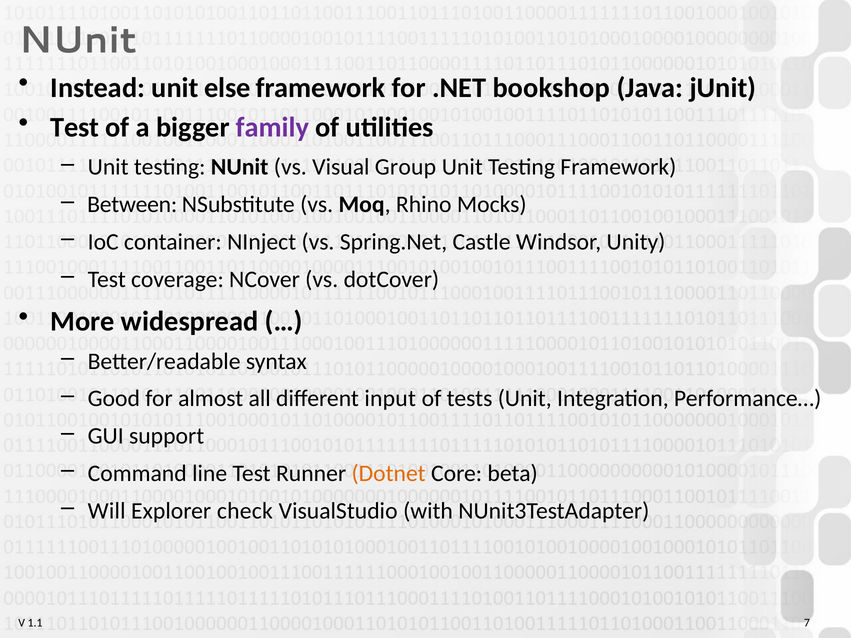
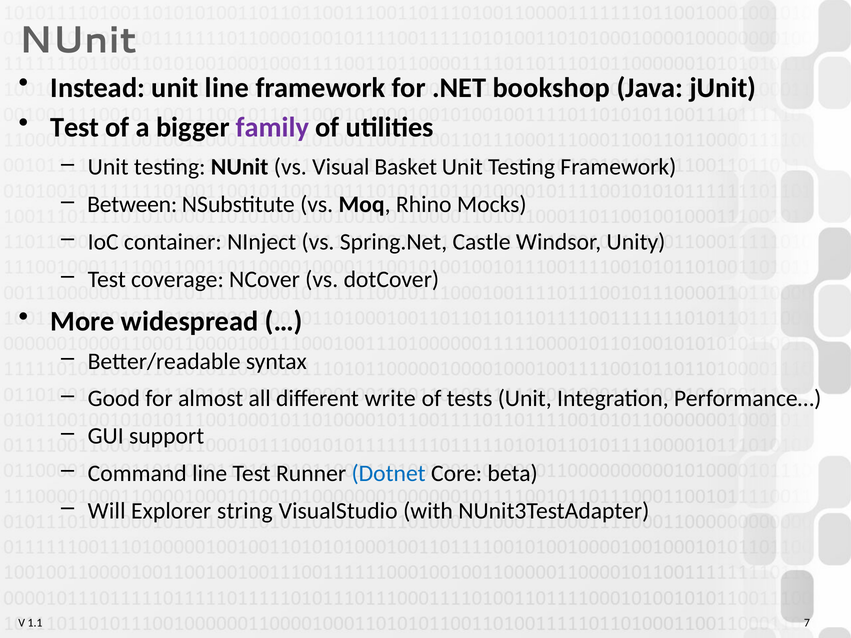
unit else: else -> line
Group: Group -> Basket
input: input -> write
Dotnet colour: orange -> blue
check: check -> string
